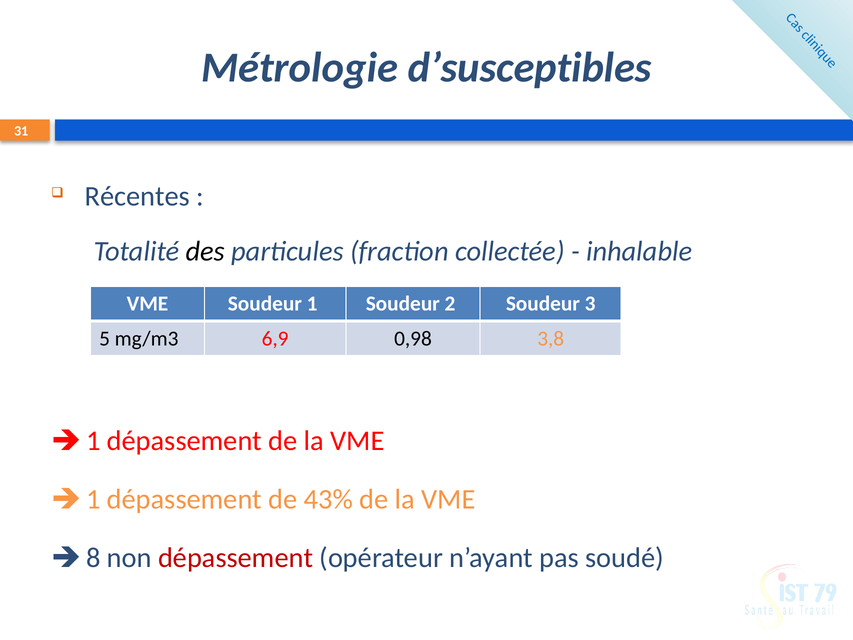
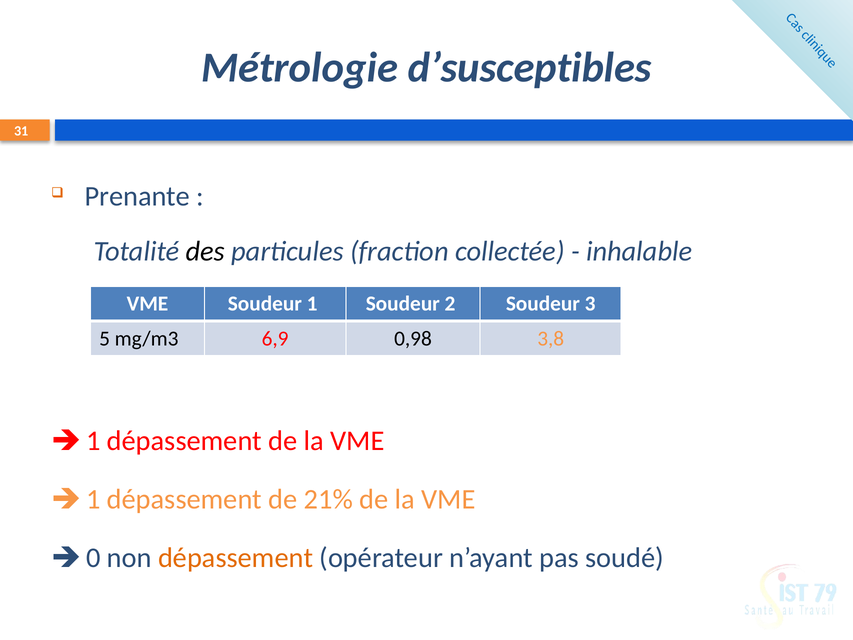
Récentes: Récentes -> Prenante
43%: 43% -> 21%
8: 8 -> 0
dépassement at (236, 558) colour: red -> orange
